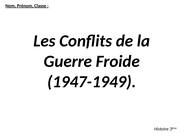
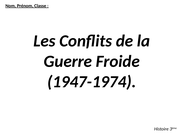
1947-1949: 1947-1949 -> 1947-1974
